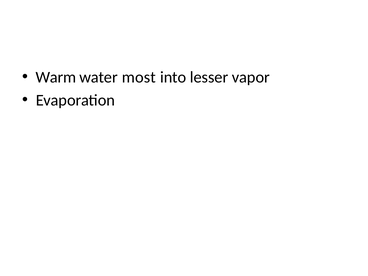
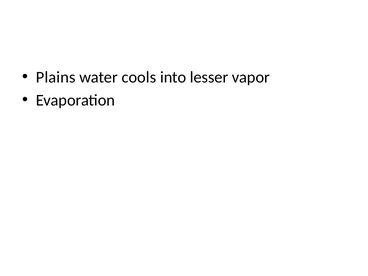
Warm: Warm -> Plains
most: most -> cools
